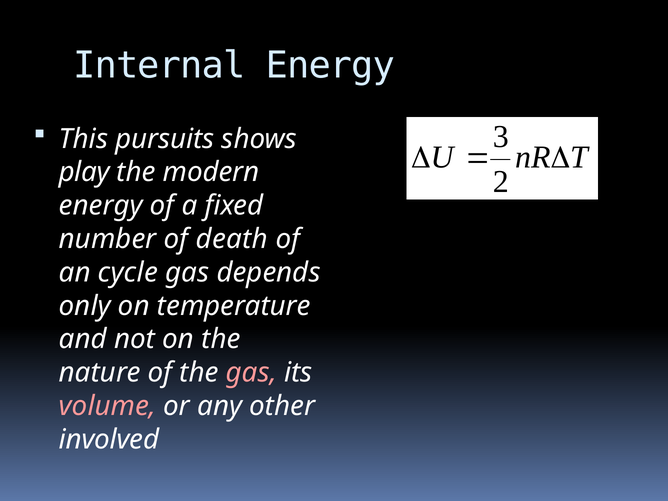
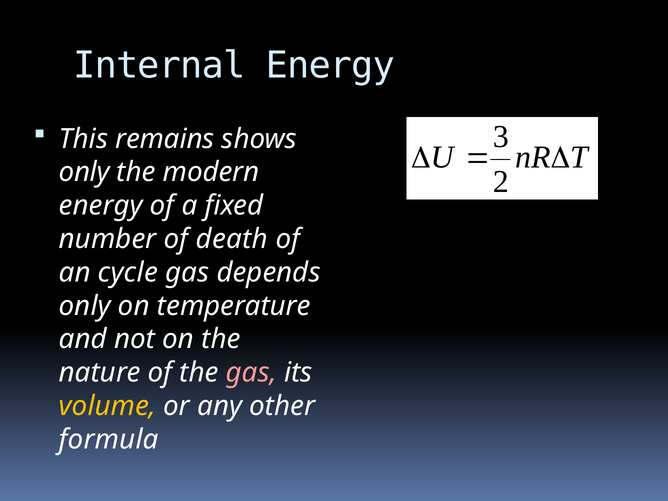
pursuits: pursuits -> remains
play at (84, 172): play -> only
volume colour: pink -> yellow
involved: involved -> formula
